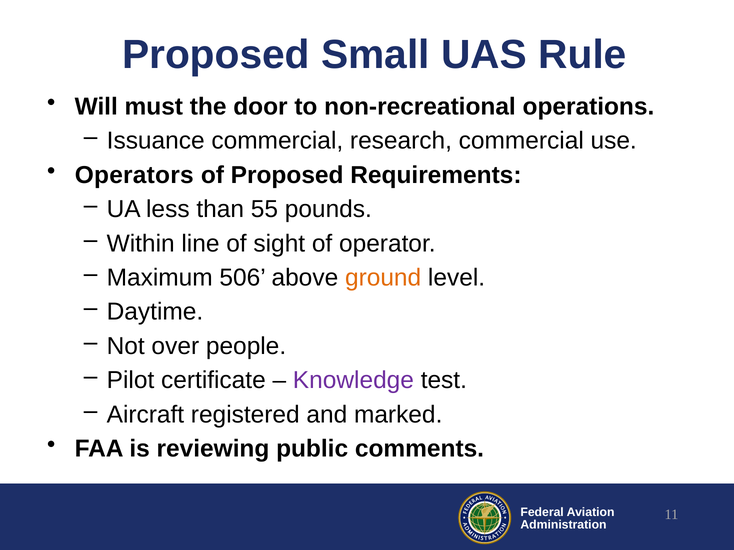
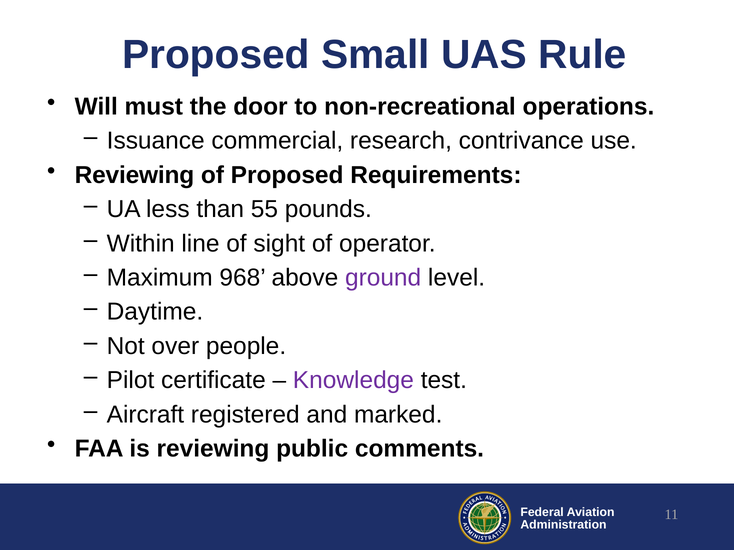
research commercial: commercial -> contrivance
Operators at (134, 175): Operators -> Reviewing
506: 506 -> 968
ground colour: orange -> purple
